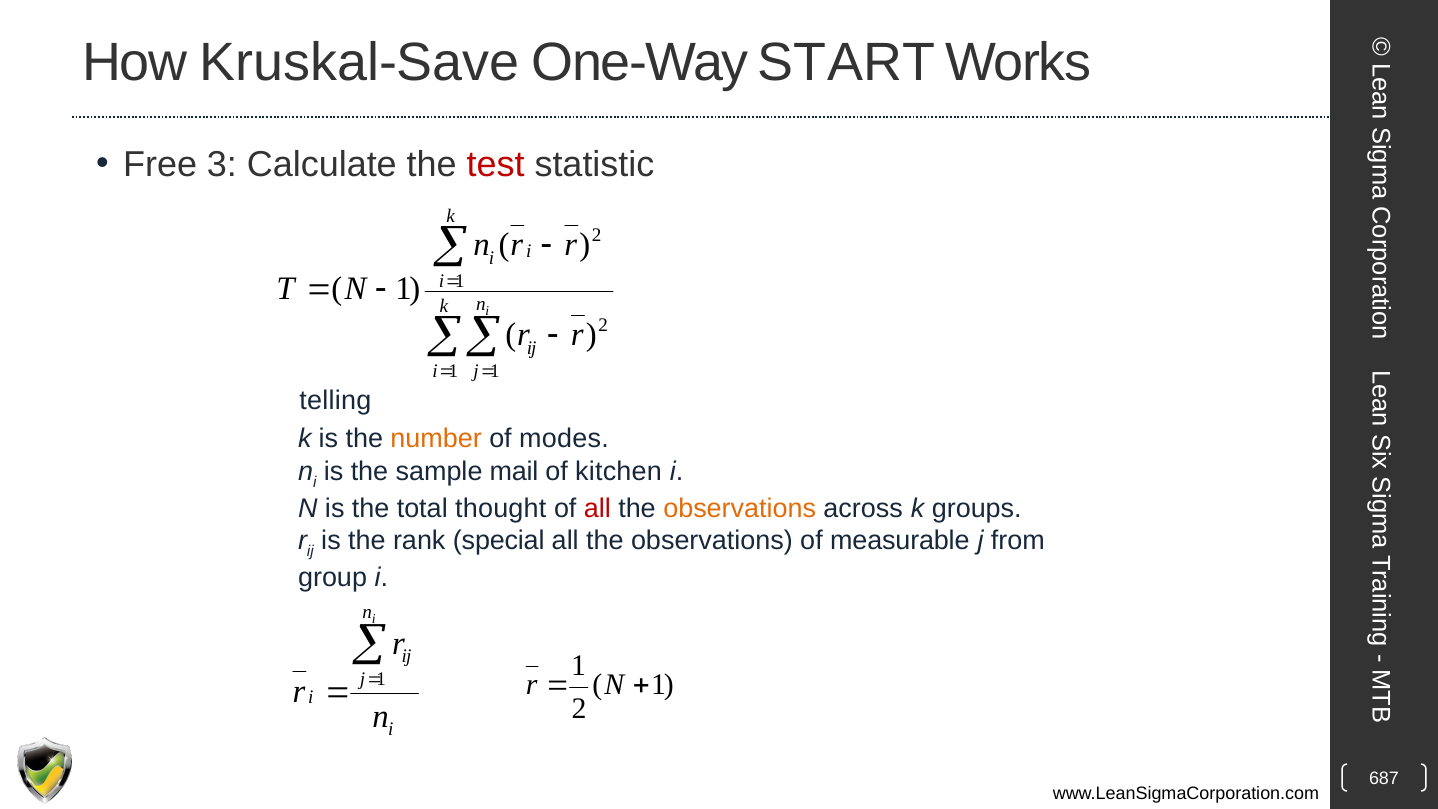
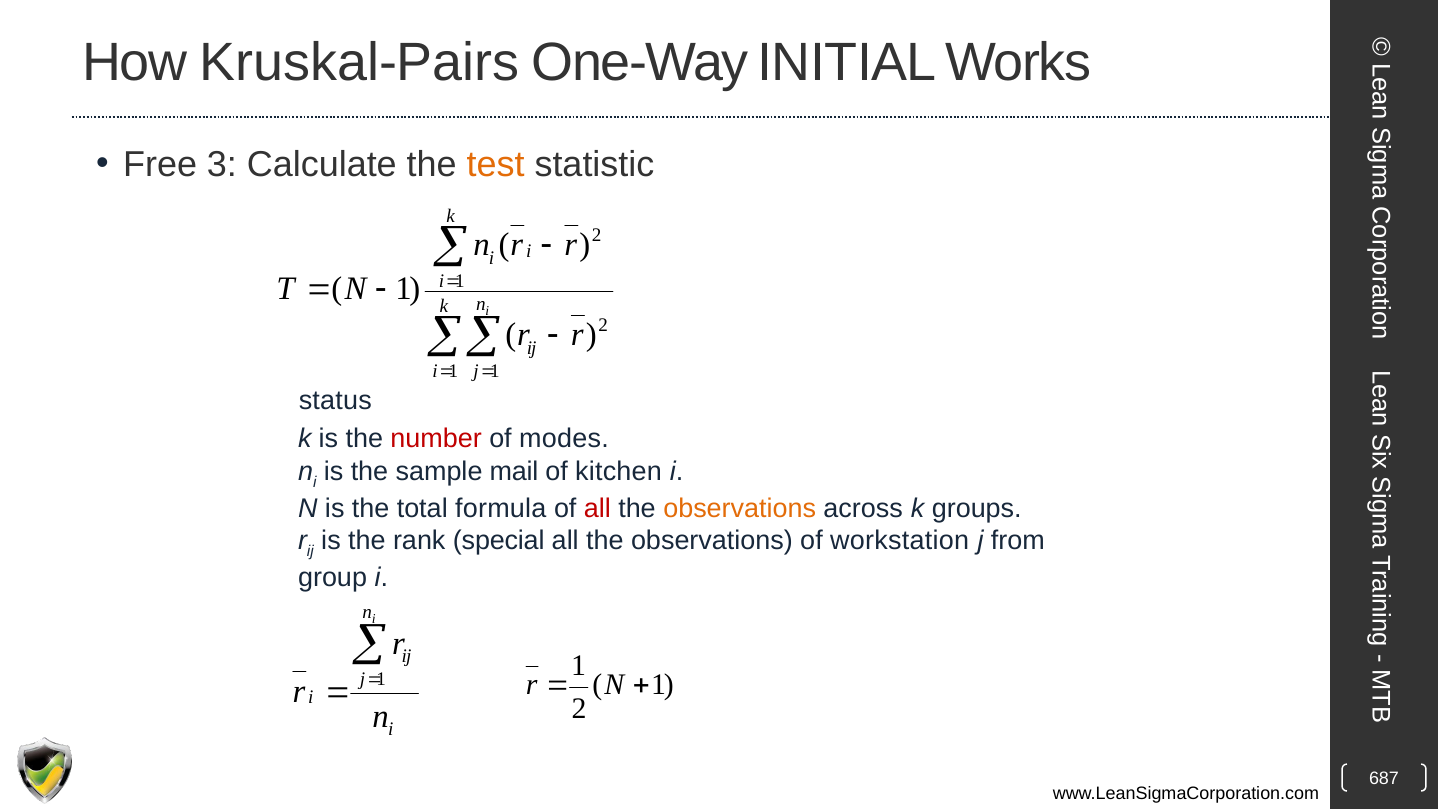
Kruskal-Save: Kruskal-Save -> Kruskal-Pairs
START: START -> INITIAL
test colour: red -> orange
telling: telling -> status
number colour: orange -> red
thought: thought -> formula
measurable: measurable -> workstation
